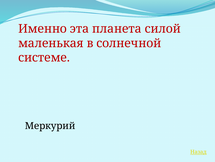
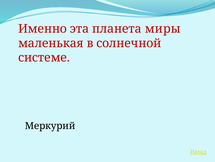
силой: силой -> миры
